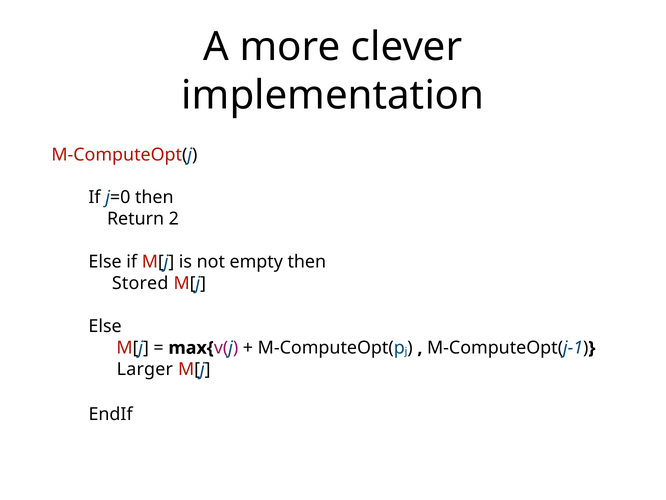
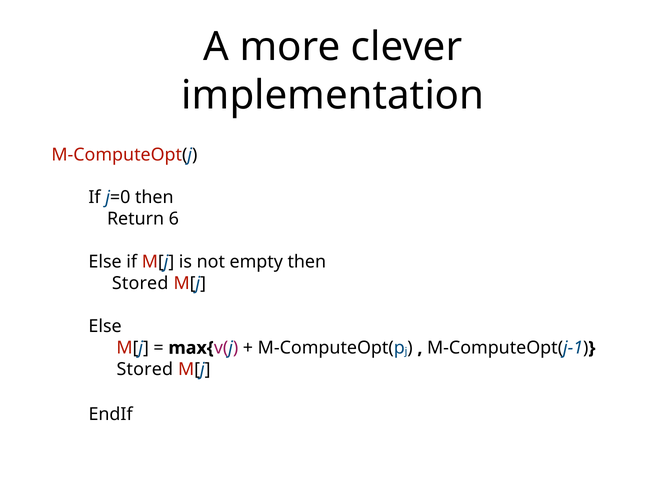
2: 2 -> 6
Larger at (145, 369): Larger -> Stored
